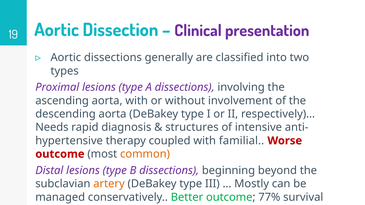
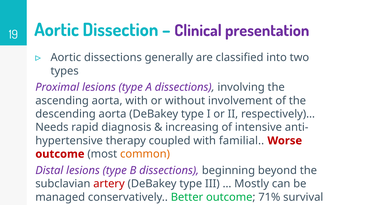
structures: structures -> increasing
artery colour: orange -> red
77%: 77% -> 71%
